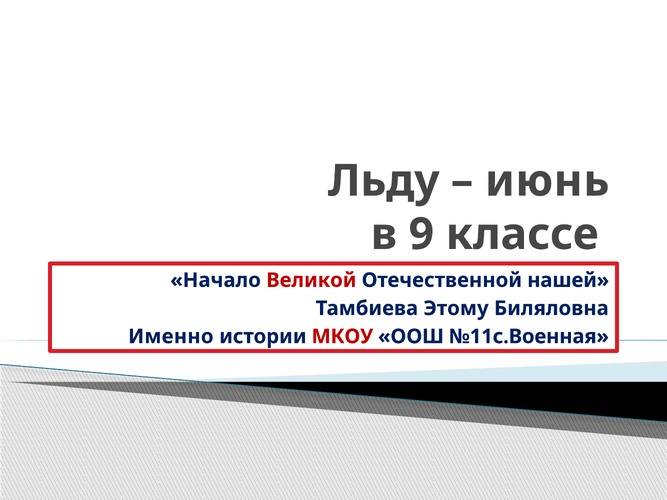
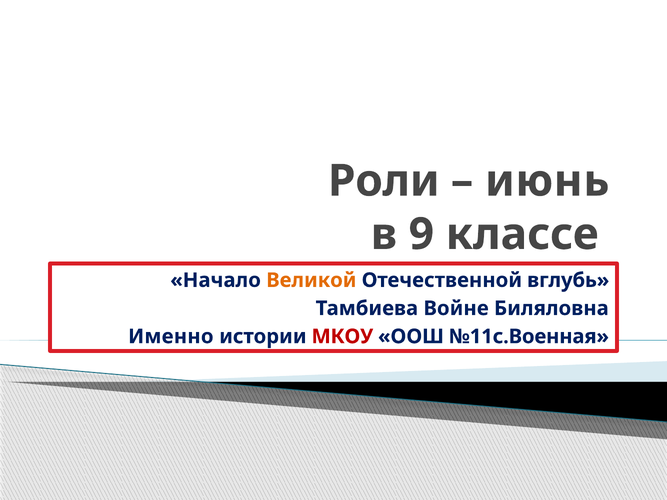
Льду: Льду -> Роли
Великой colour: red -> orange
нашей: нашей -> вглубь
Этому: Этому -> Войне
